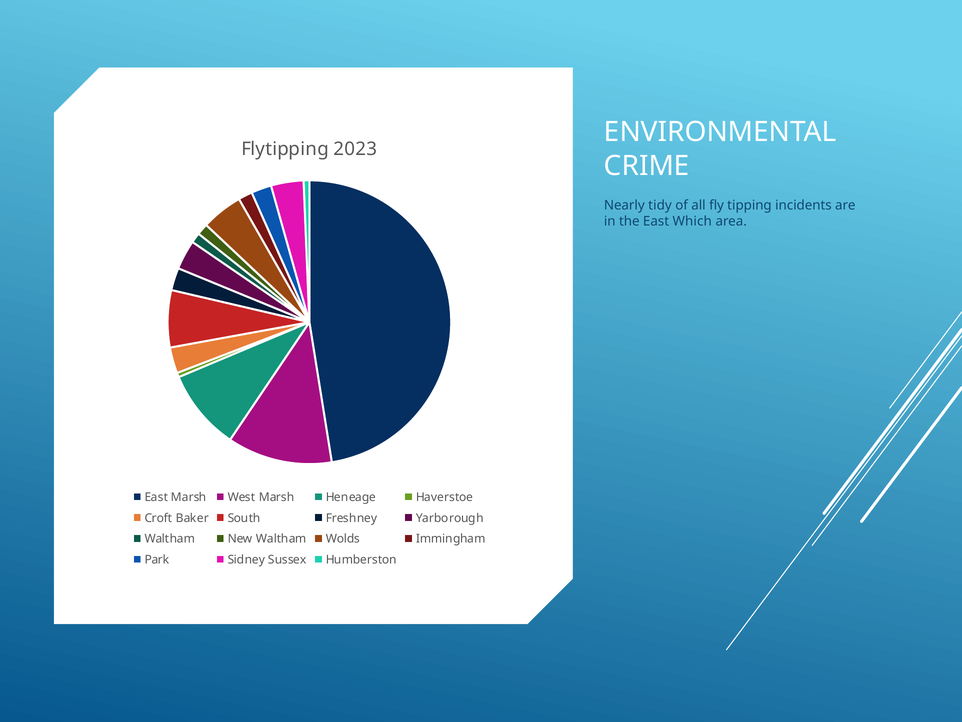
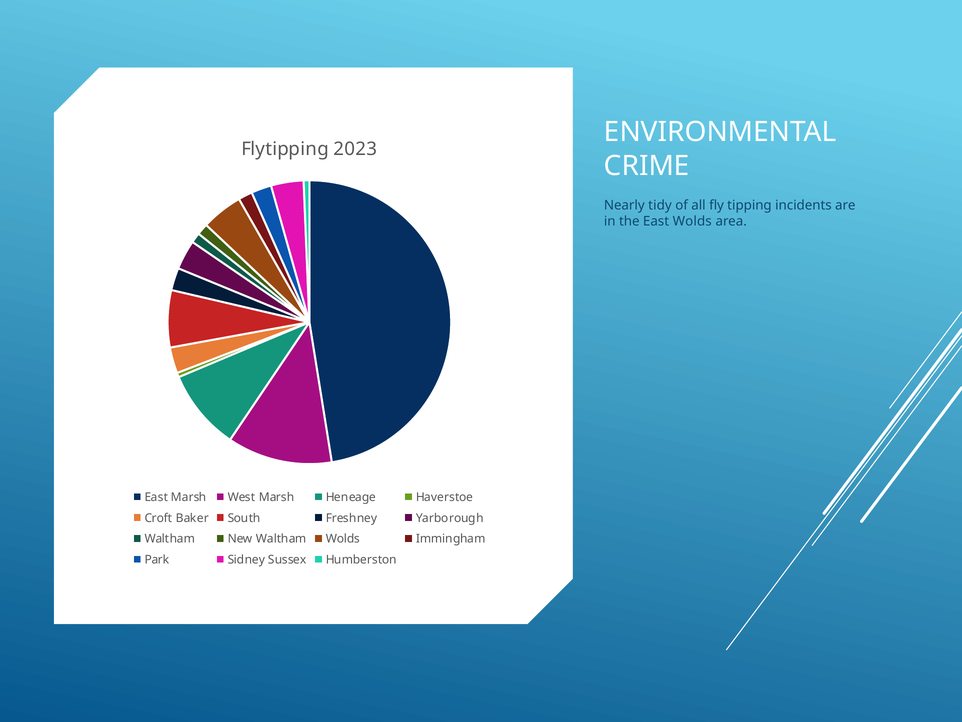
East Which: Which -> Wolds
